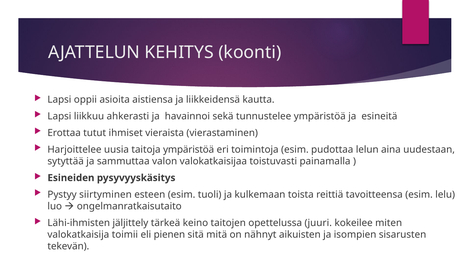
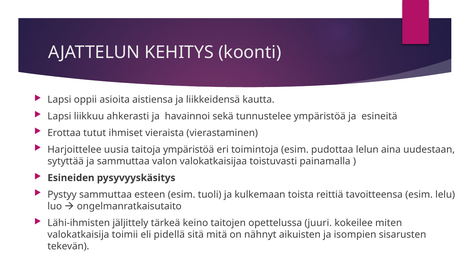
Pystyy siirtyminen: siirtyminen -> sammuttaa
pienen: pienen -> pidellä
